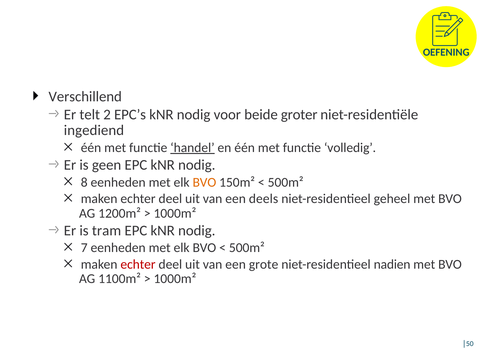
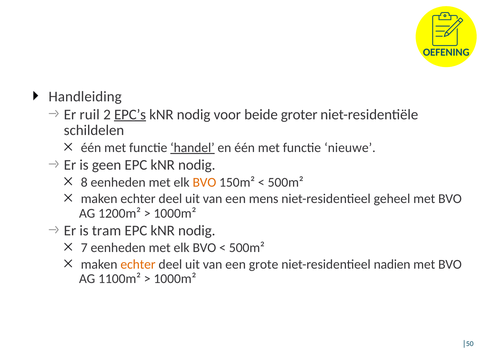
Verschillend: Verschillend -> Handleiding
telt: telt -> ruil
EPC’s underline: none -> present
ingediend: ingediend -> schildelen
volledig: volledig -> nieuwe
deels: deels -> mens
echter at (138, 264) colour: red -> orange
